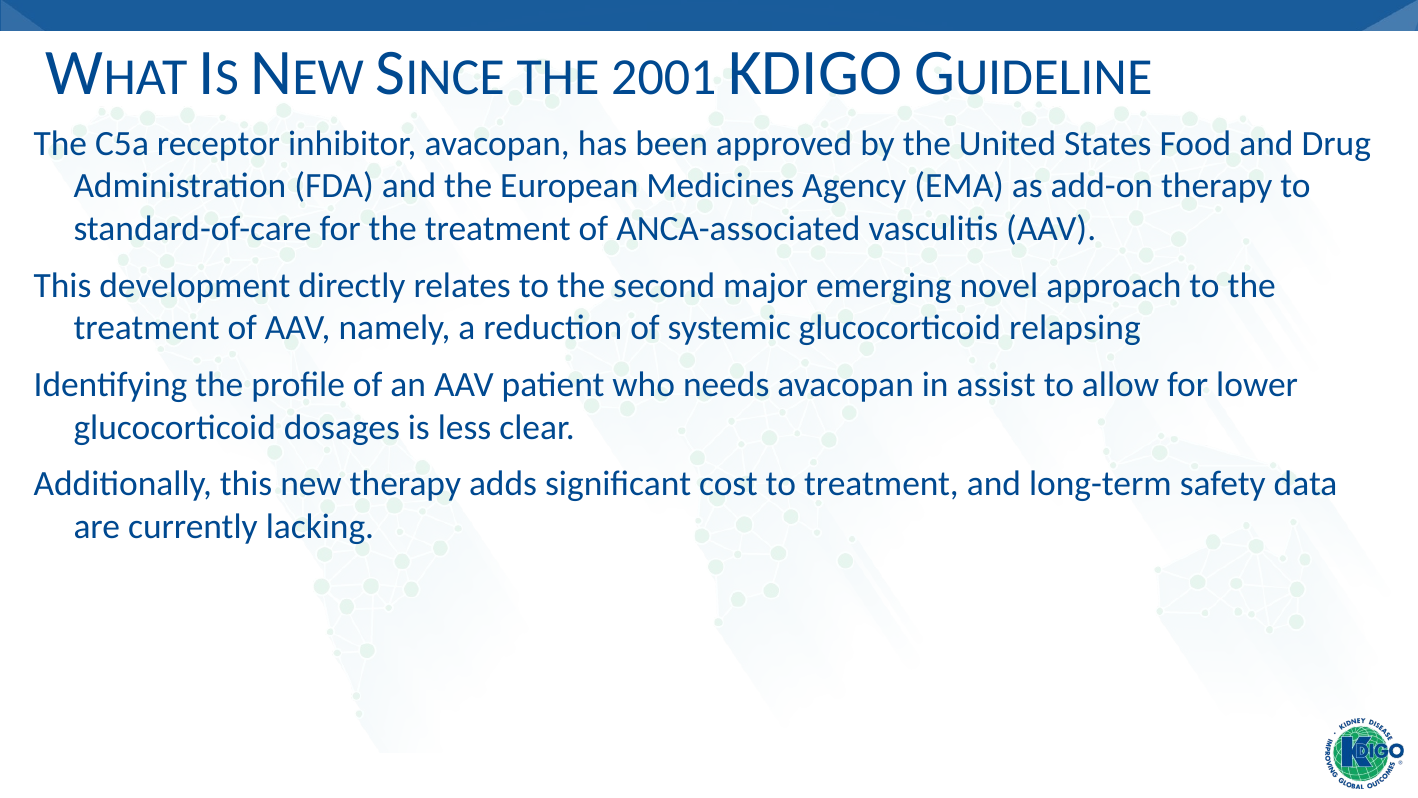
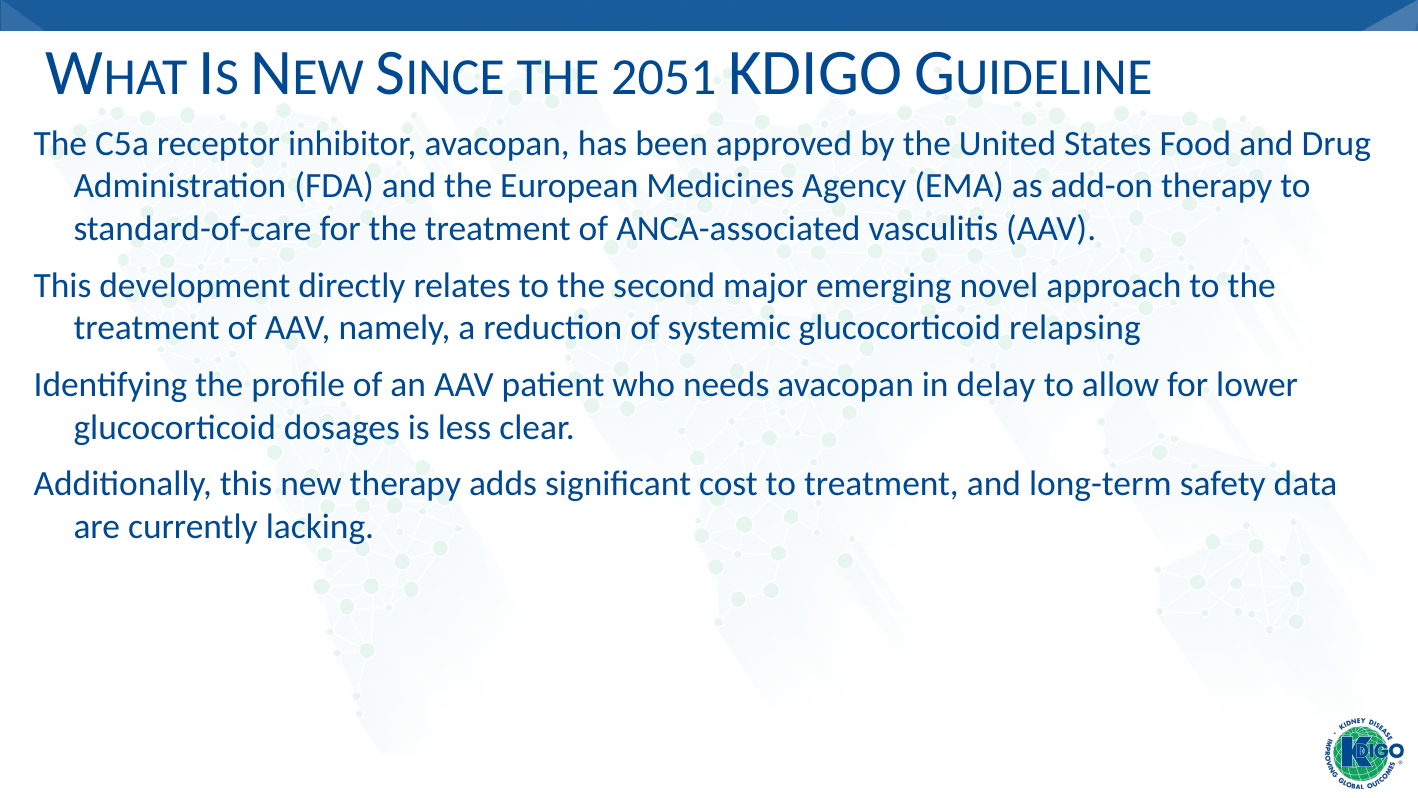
2001: 2001 -> 2051
assist: assist -> delay
